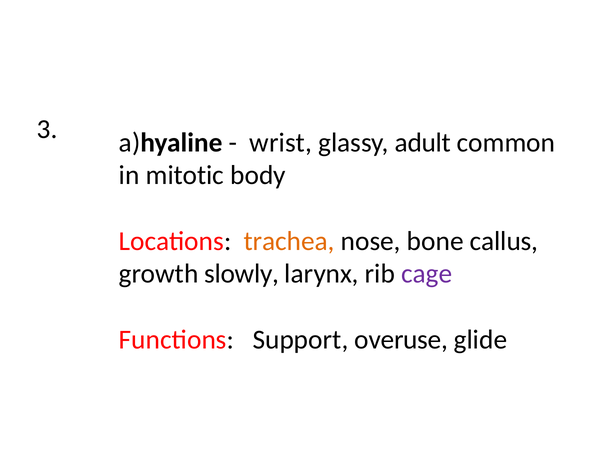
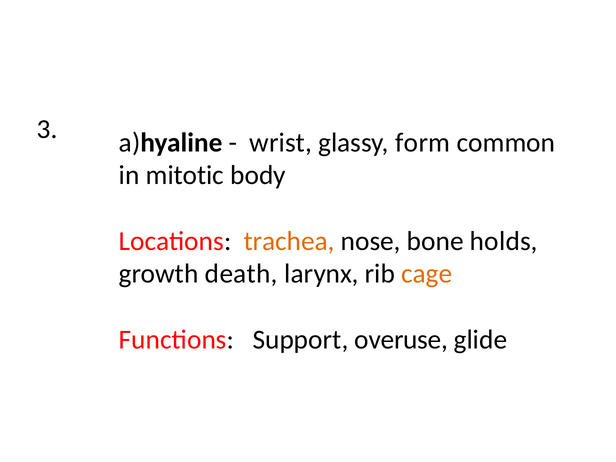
adult: adult -> form
callus: callus -> holds
slowly: slowly -> death
cage colour: purple -> orange
